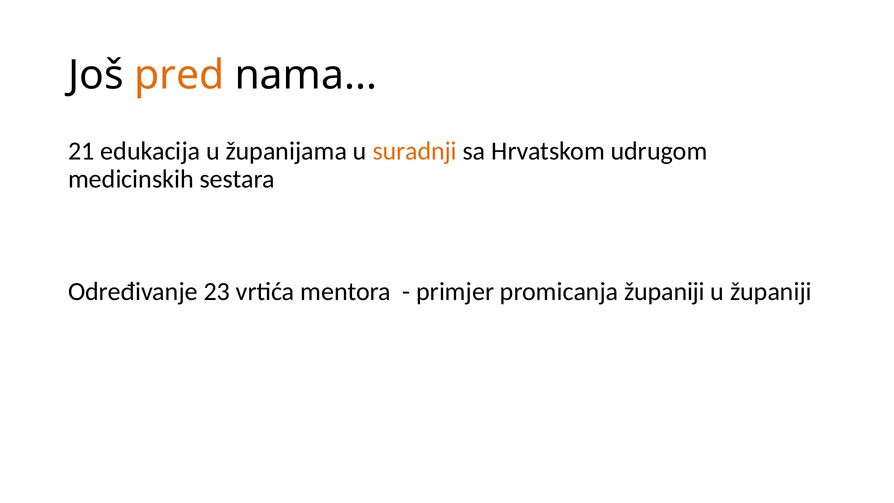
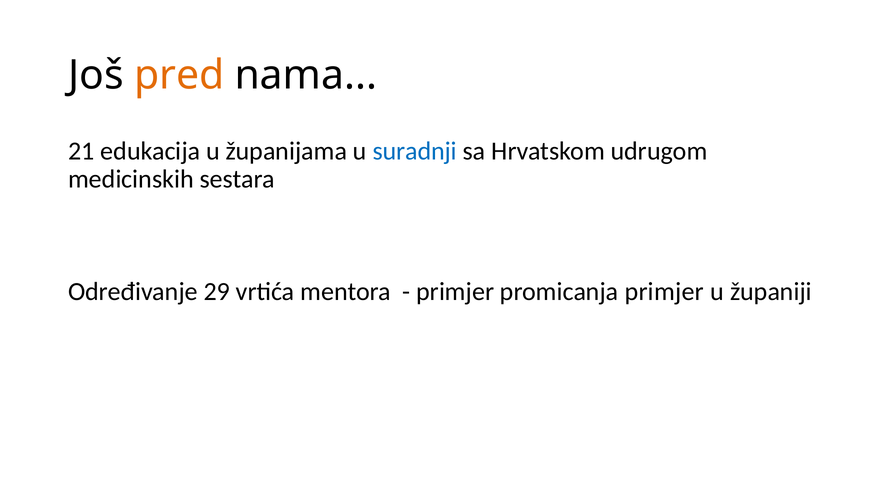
suradnji colour: orange -> blue
23: 23 -> 29
promicanja županiji: županiji -> primjer
